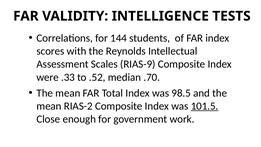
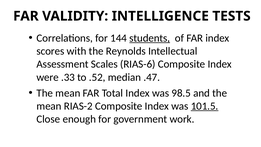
students underline: none -> present
RIAS-9: RIAS-9 -> RIAS-6
.70: .70 -> .47
